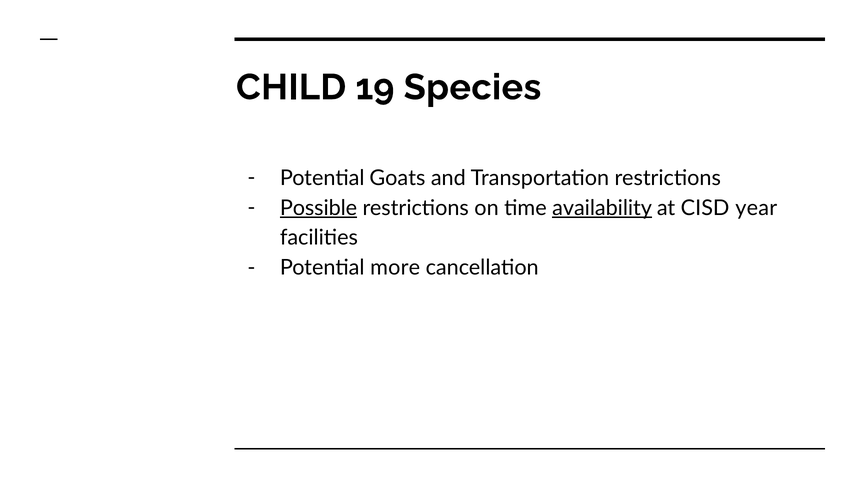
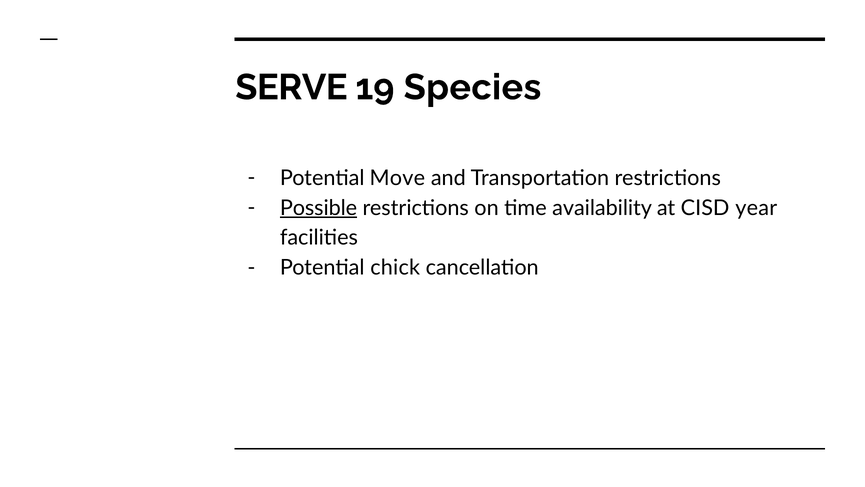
CHILD: CHILD -> SERVE
Goats: Goats -> Move
availability underline: present -> none
more: more -> chick
